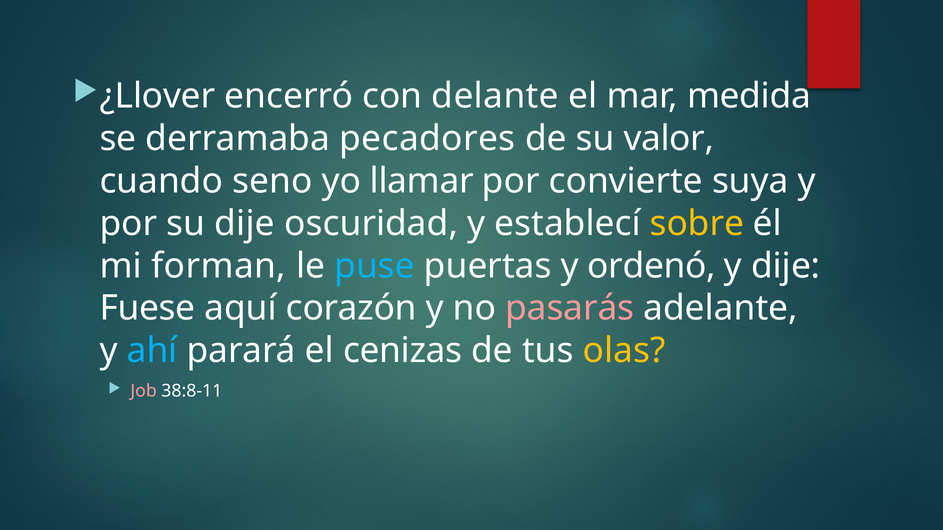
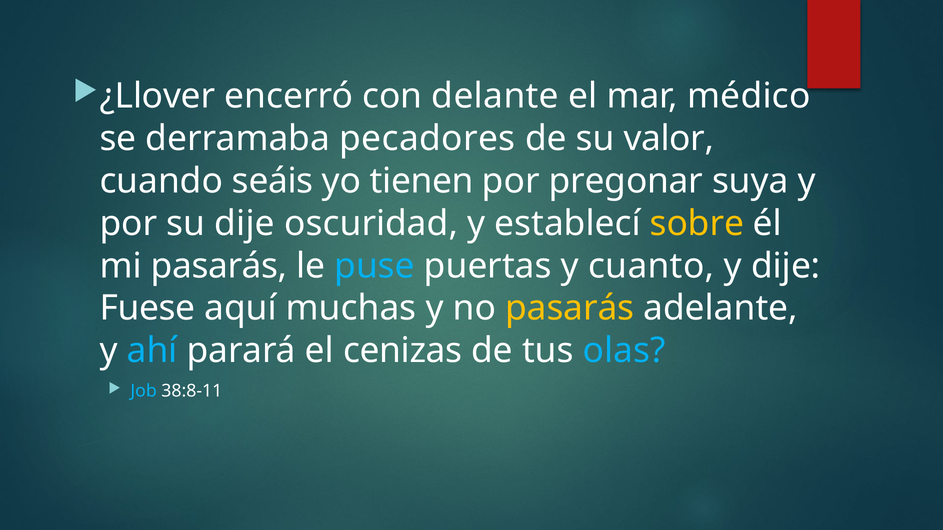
medida: medida -> médico
seno: seno -> seáis
llamar: llamar -> tienen
convierte: convierte -> pregonar
mi forman: forman -> pasarás
ordenó: ordenó -> cuanto
corazón: corazón -> muchas
pasarás at (570, 309) colour: pink -> yellow
olas colour: yellow -> light blue
Job colour: pink -> light blue
